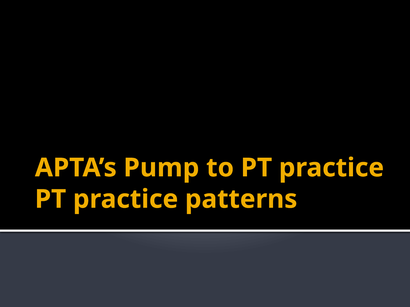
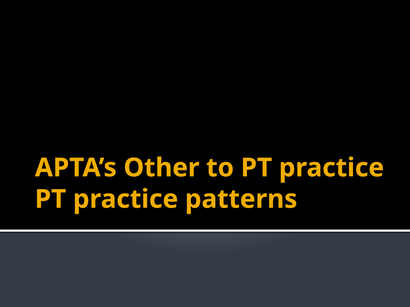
Pump: Pump -> Other
